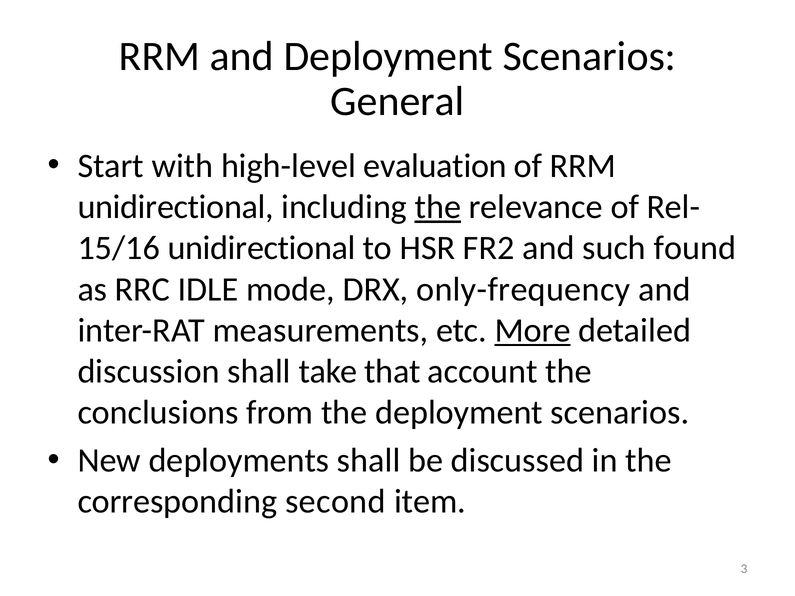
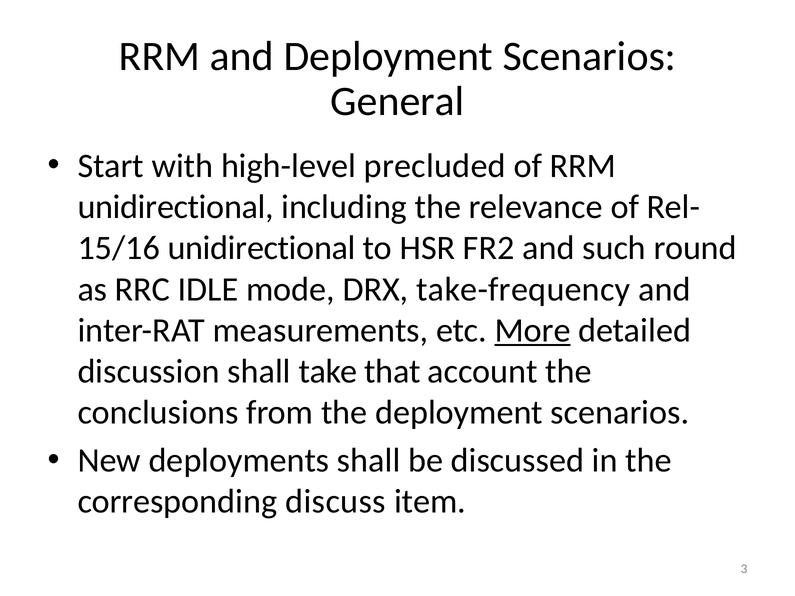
evaluation: evaluation -> precluded
the at (438, 207) underline: present -> none
found: found -> round
only-frequency: only-frequency -> take-frequency
second: second -> discuss
